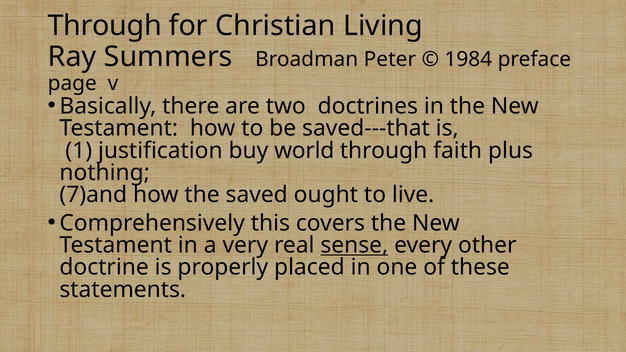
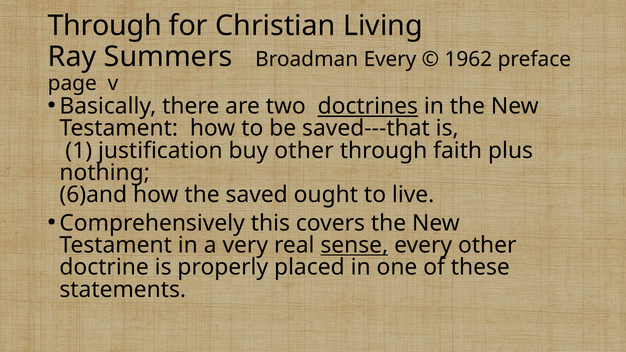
Broadman Peter: Peter -> Every
1984: 1984 -> 1962
doctrines underline: none -> present
buy world: world -> other
7)and: 7)and -> 6)and
